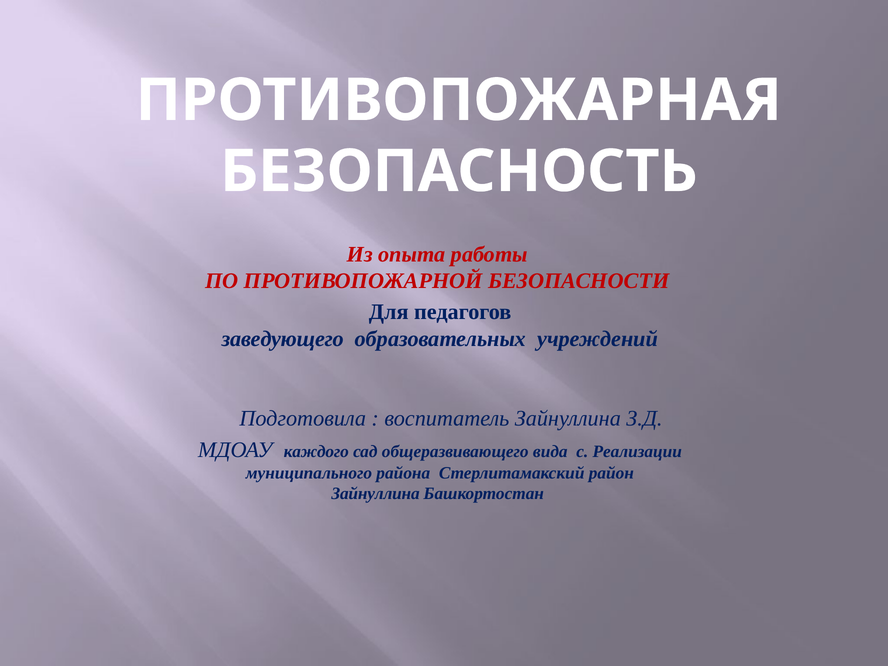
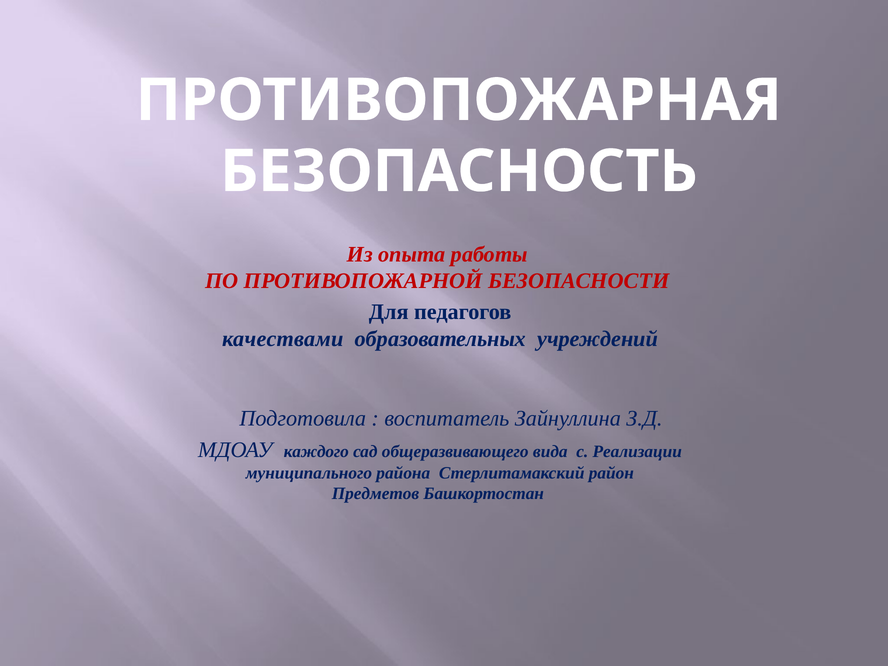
заведующего: заведующего -> качествами
Зайнуллина at (376, 494): Зайнуллина -> Предметов
